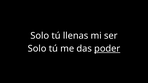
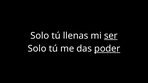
ser underline: none -> present
